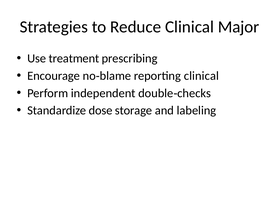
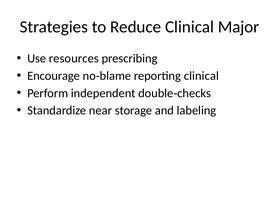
treatment: treatment -> resources
dose: dose -> near
